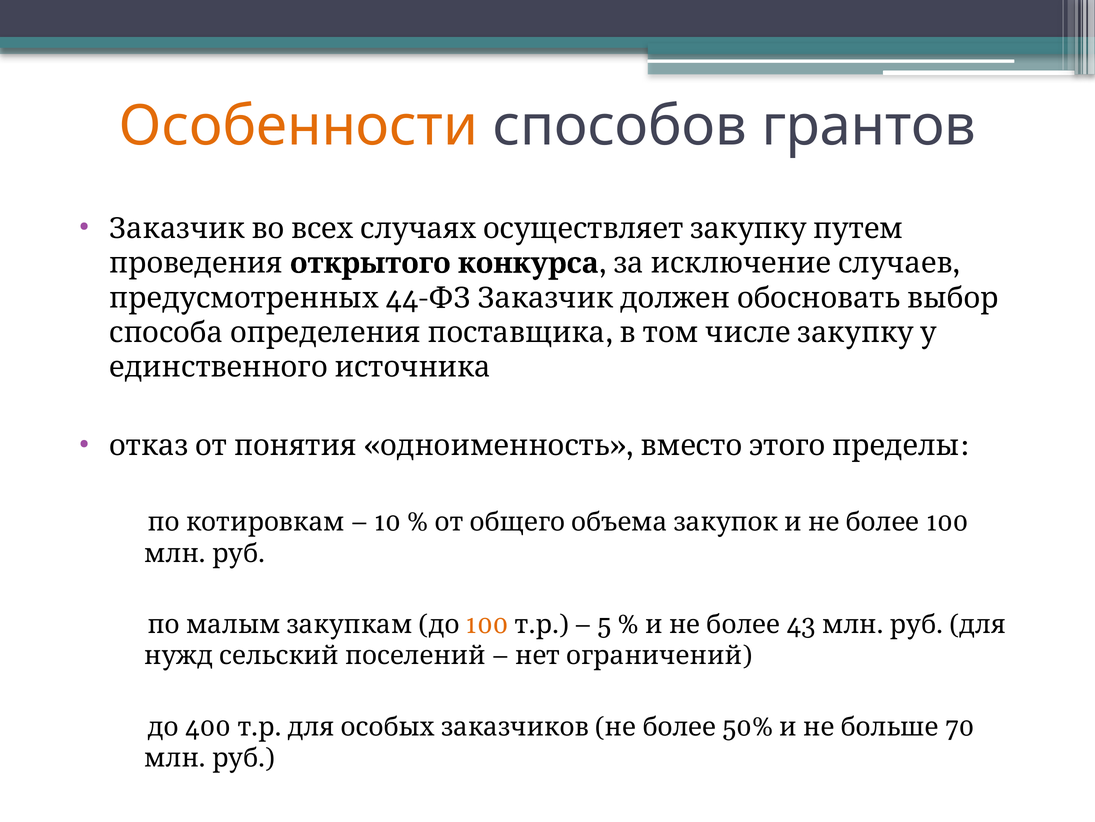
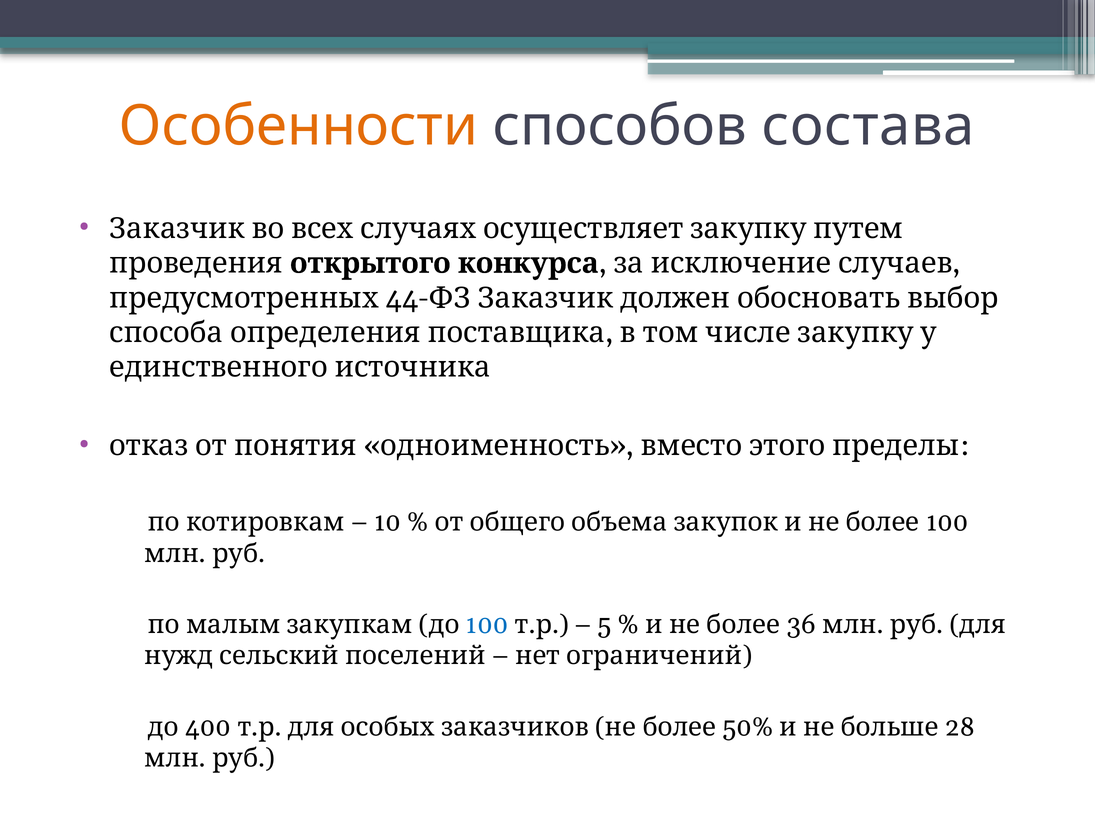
грантов: грантов -> состава
100 at (487, 624) colour: orange -> blue
43: 43 -> 36
70: 70 -> 28
